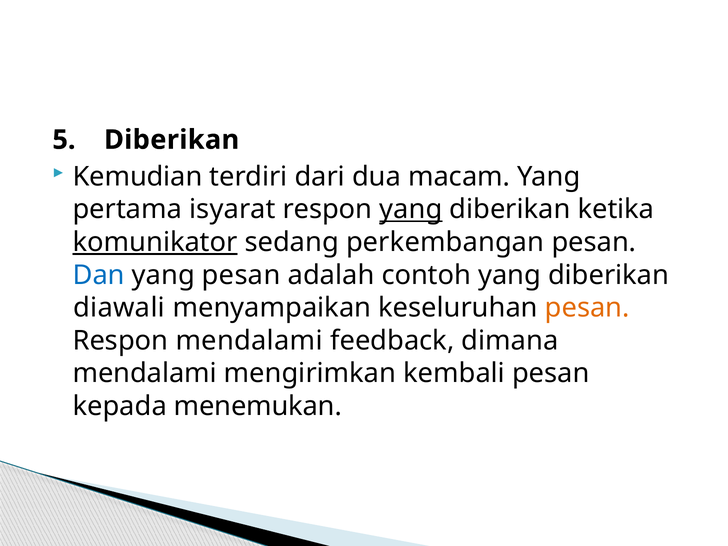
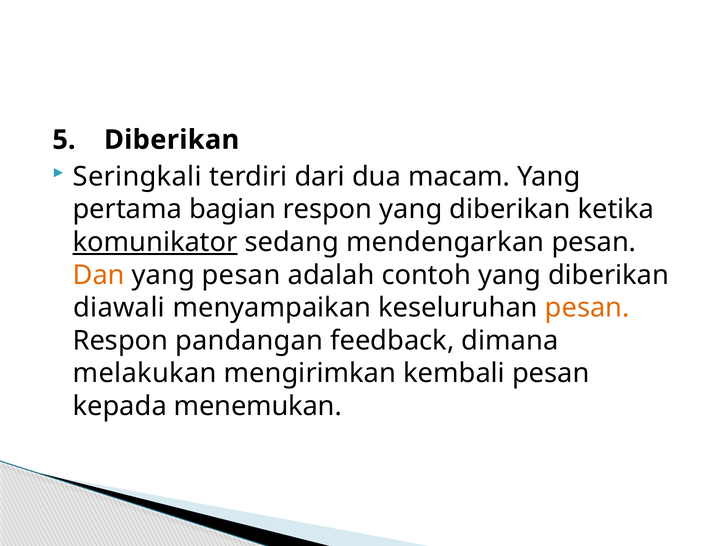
Kemudian: Kemudian -> Seringkali
isyarat: isyarat -> bagian
yang at (411, 209) underline: present -> none
perkembangan: perkembangan -> mendengarkan
Dan colour: blue -> orange
Respon mendalami: mendalami -> pandangan
mendalami at (145, 373): mendalami -> melakukan
